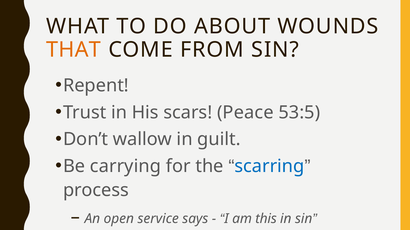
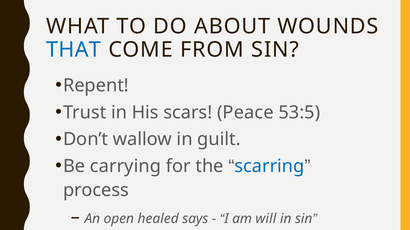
THAT colour: orange -> blue
service: service -> healed
this: this -> will
